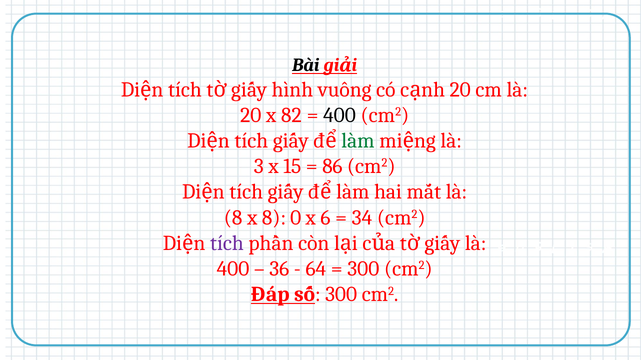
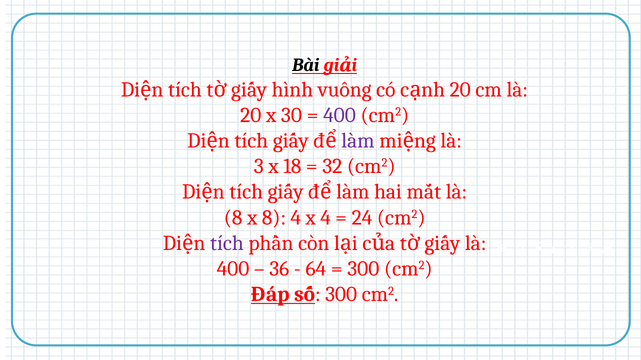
82: 82 -> 30
400 at (340, 115) colour: black -> purple
làm at (358, 141) colour: green -> purple
15: 15 -> 18
86: 86 -> 32
8 0: 0 -> 4
x 6: 6 -> 4
34: 34 -> 24
